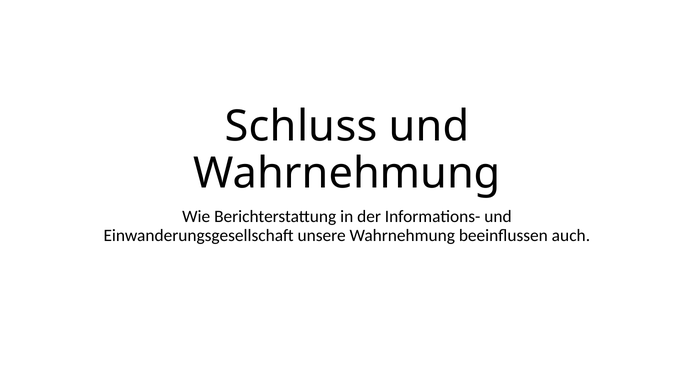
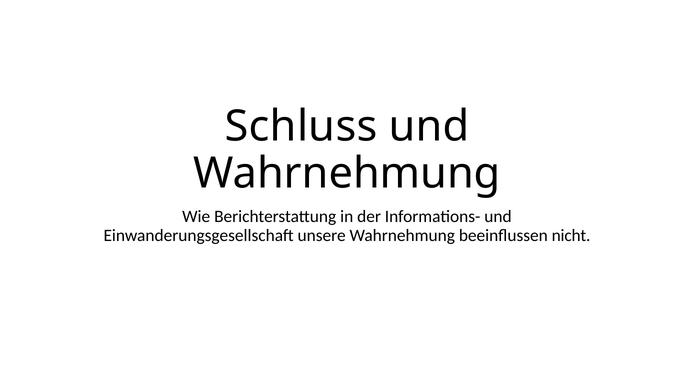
auch: auch -> nicht
